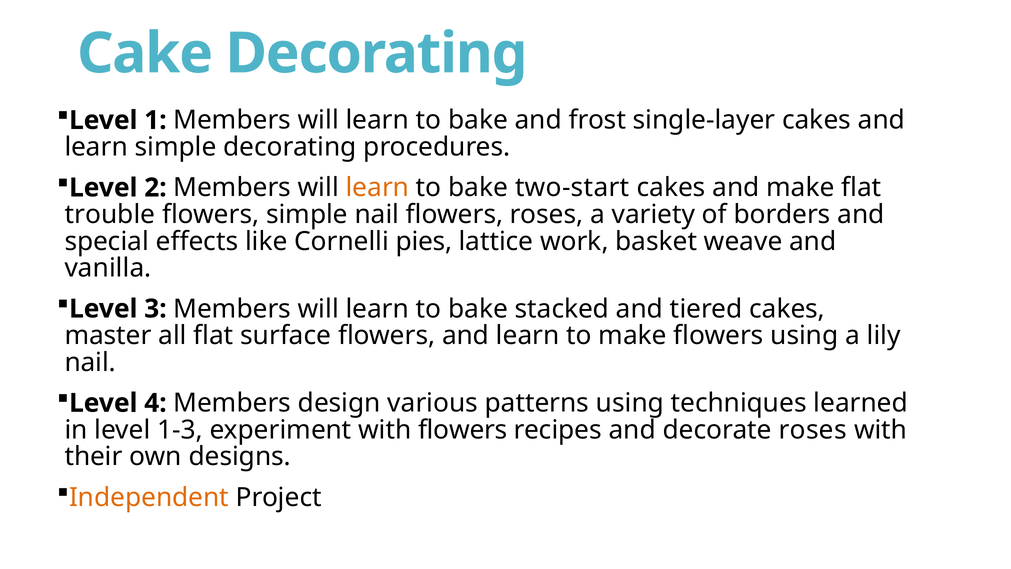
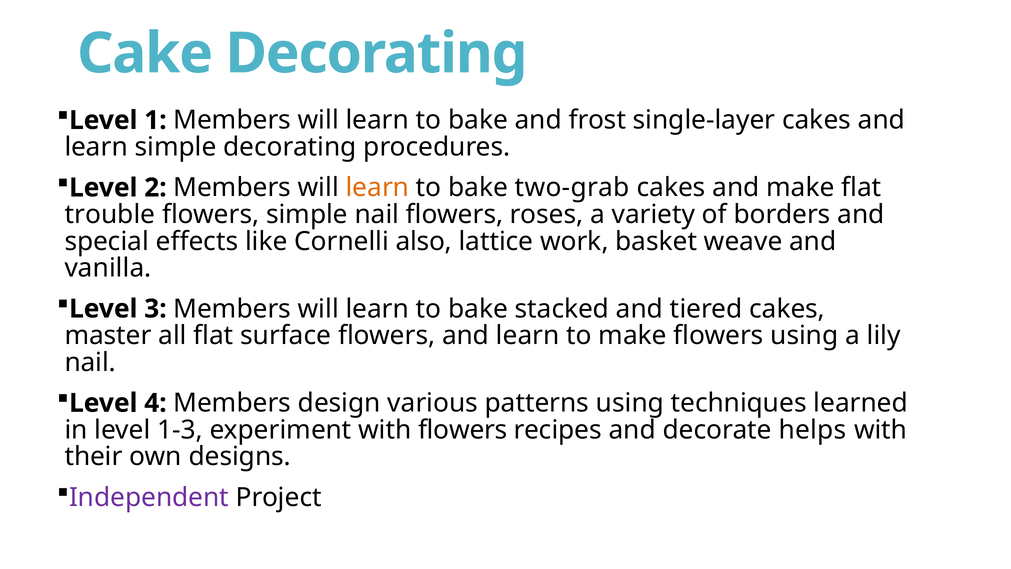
two-start: two-start -> two-grab
pies: pies -> also
decorate roses: roses -> helps
Independent colour: orange -> purple
